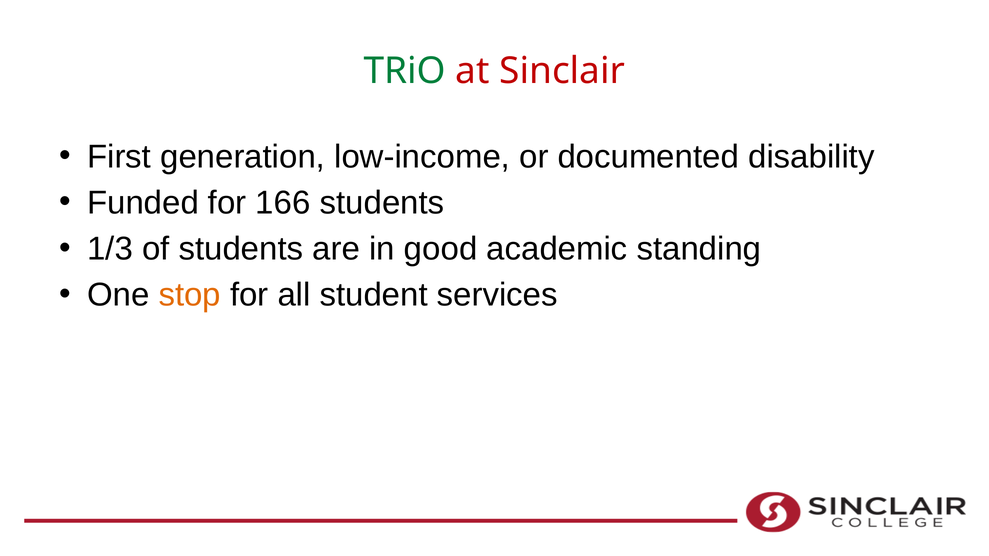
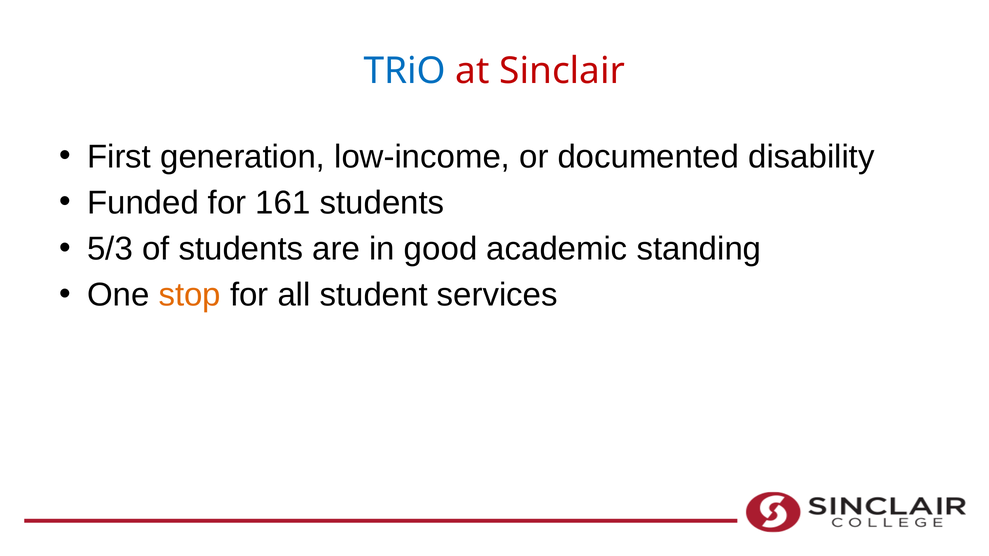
TRiO colour: green -> blue
166: 166 -> 161
1/3: 1/3 -> 5/3
